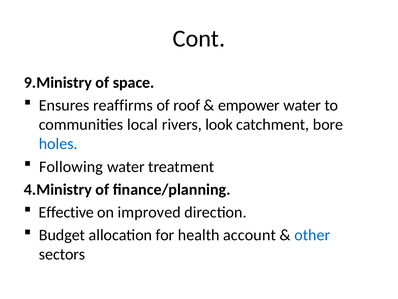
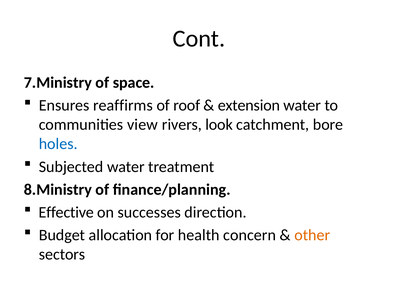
9.Ministry: 9.Ministry -> 7.Ministry
empower: empower -> extension
local: local -> view
Following: Following -> Subjected
4.Ministry: 4.Ministry -> 8.Ministry
improved: improved -> successes
account: account -> concern
other colour: blue -> orange
